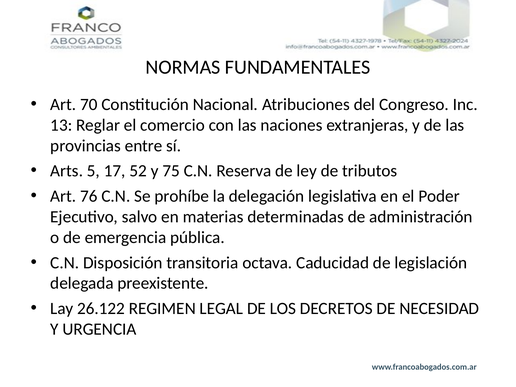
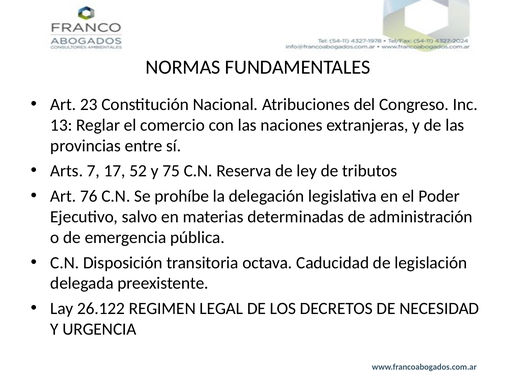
70: 70 -> 23
5: 5 -> 7
